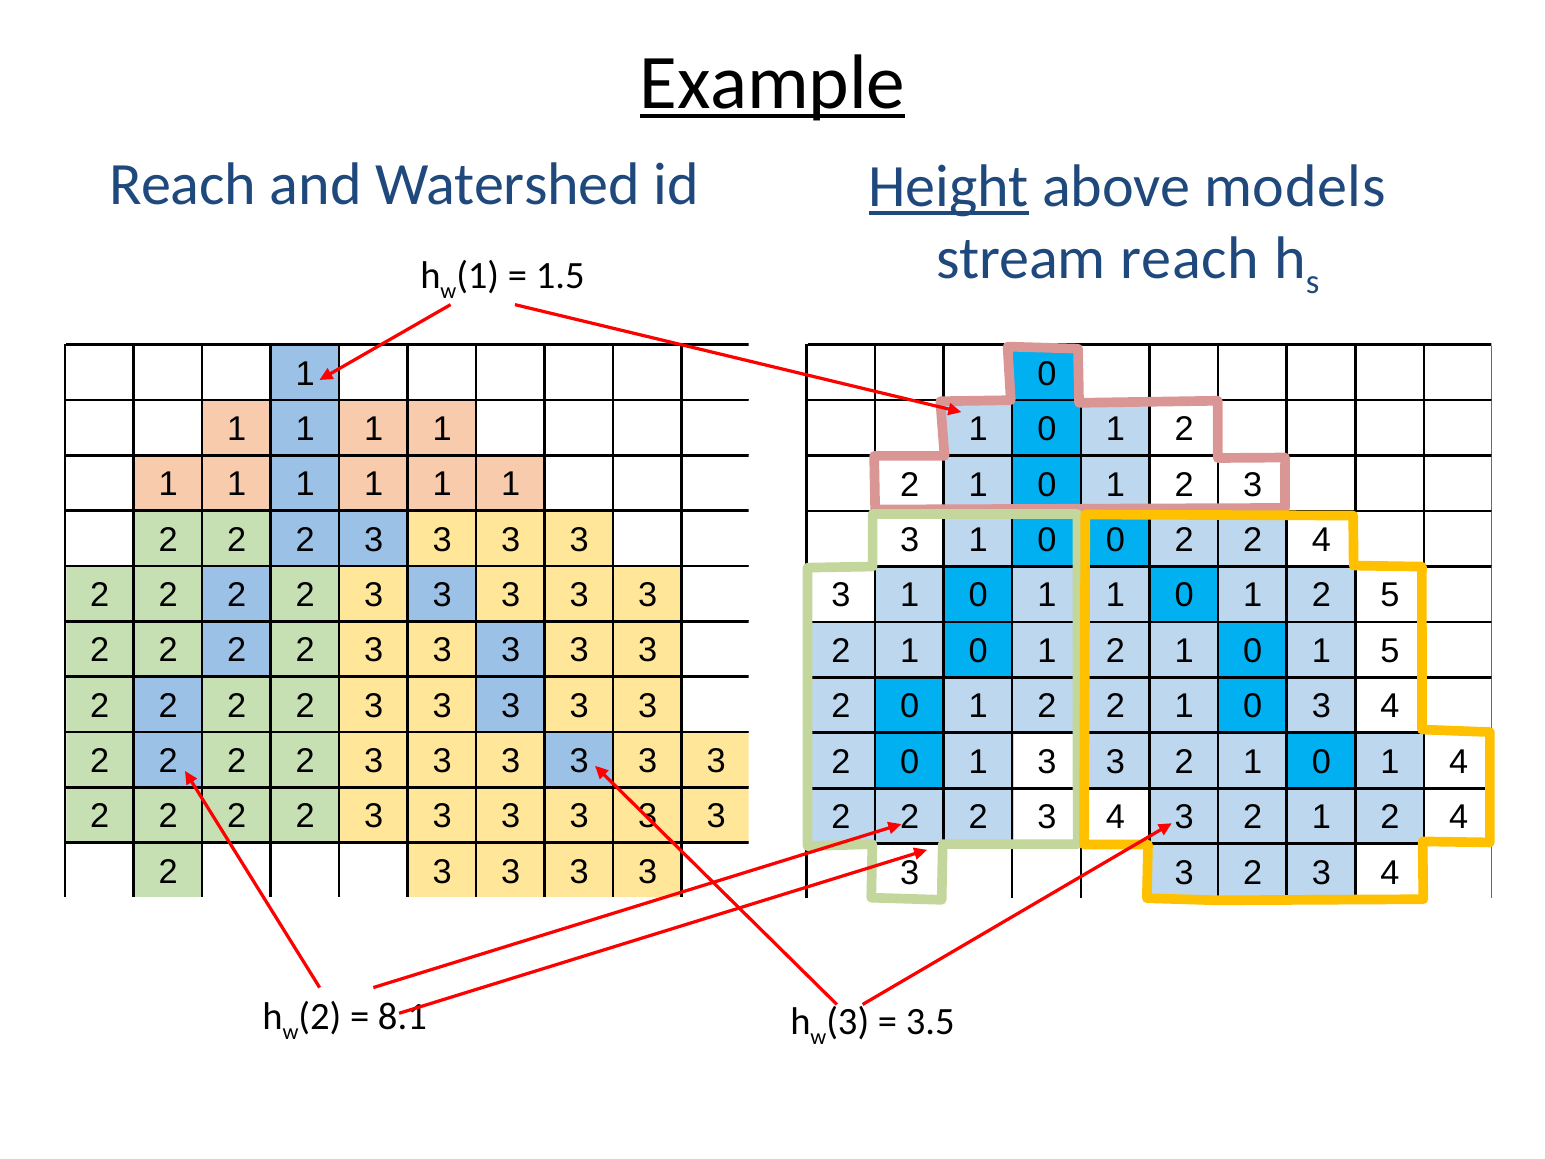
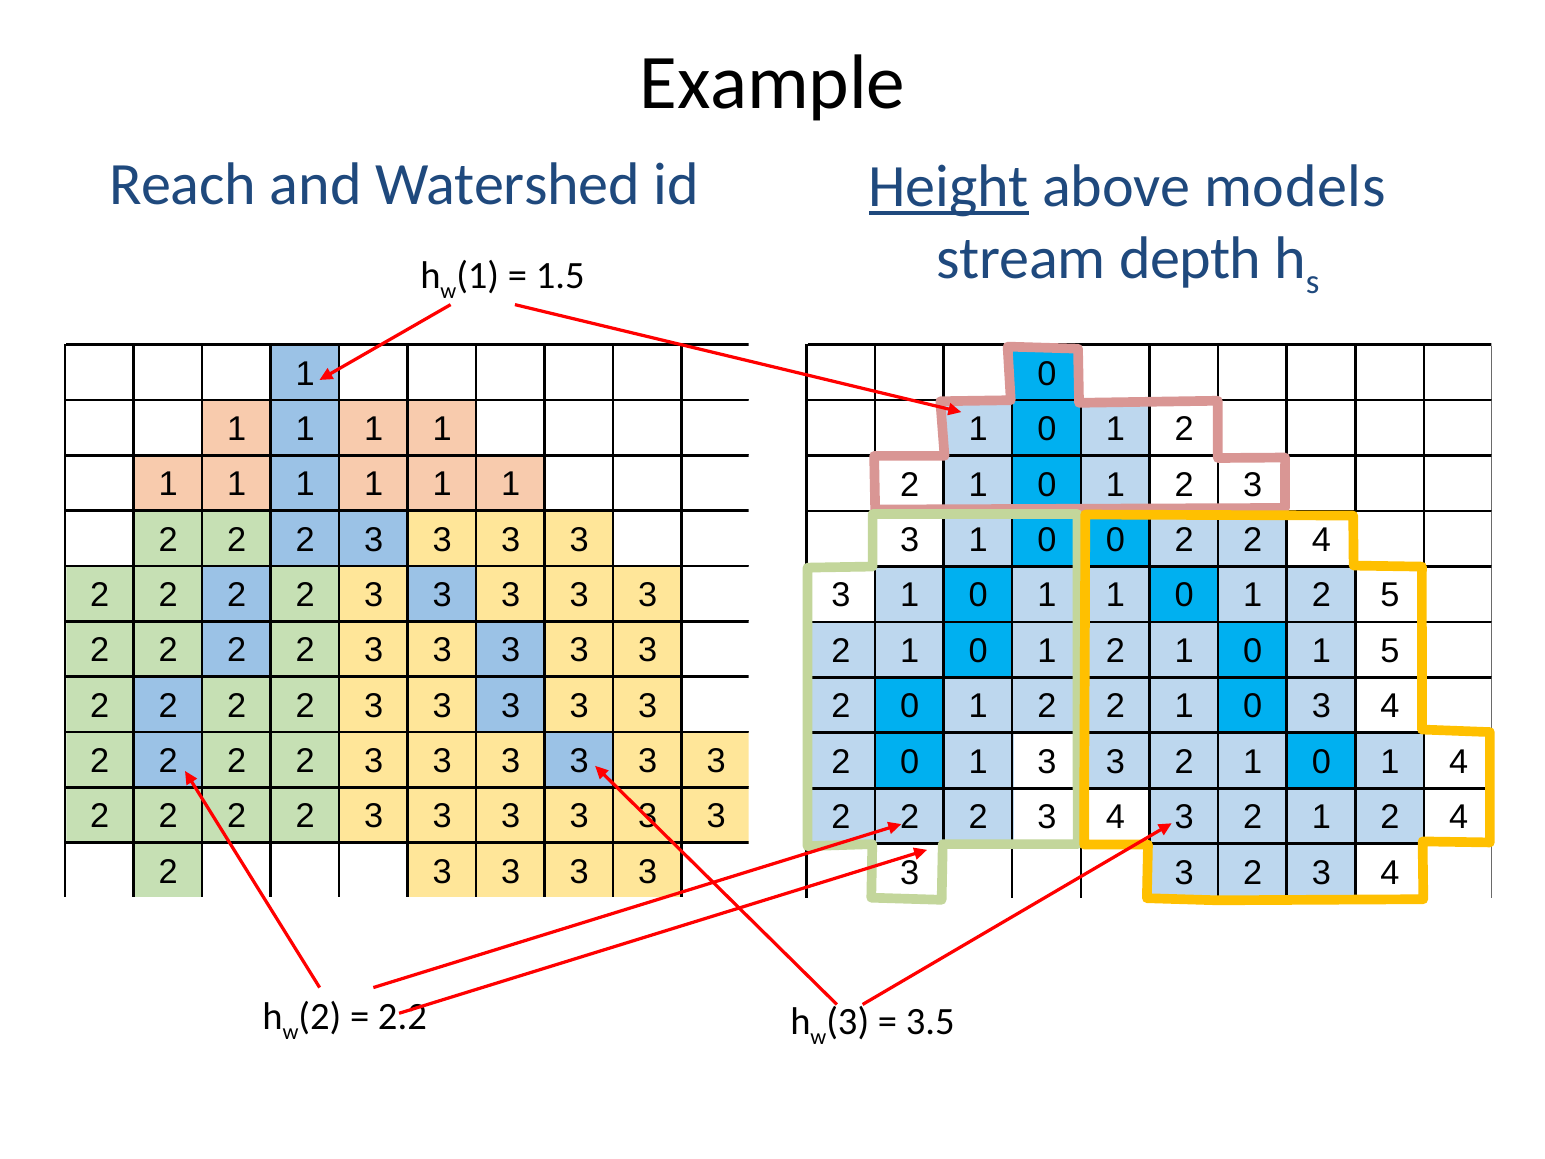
Example underline: present -> none
stream reach: reach -> depth
8.1: 8.1 -> 2.2
